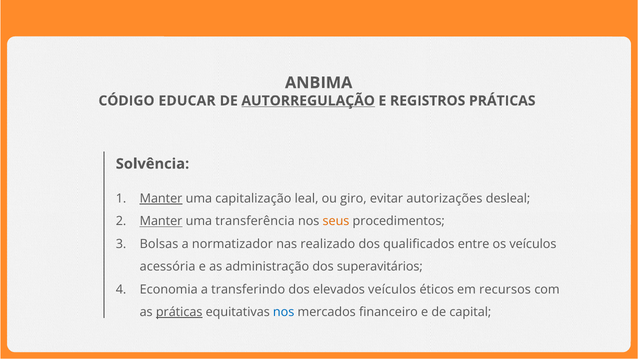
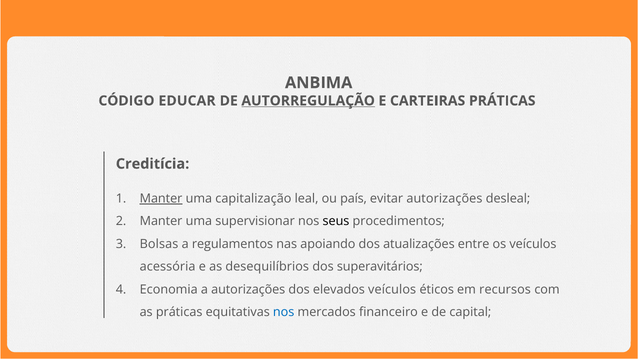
REGISTROS: REGISTROS -> CARTEIRAS
Solvência: Solvência -> Creditícia
giro: giro -> país
Manter at (161, 221) underline: present -> none
transferência: transferência -> supervisionar
seus colour: orange -> black
normatizador: normatizador -> regulamentos
realizado: realizado -> apoiando
qualificados: qualificados -> atualizações
administração: administração -> desequilíbrios
a transferindo: transferindo -> autorizações
práticas at (179, 312) underline: present -> none
